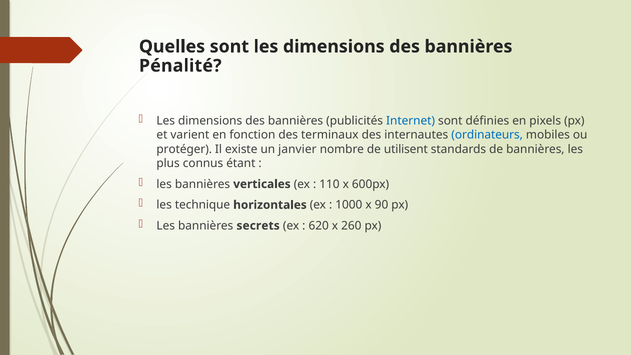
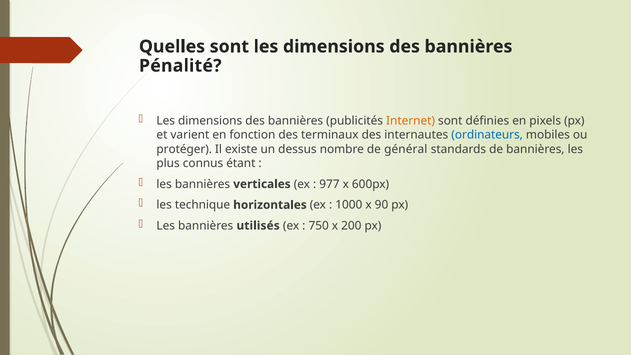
Internet colour: blue -> orange
janvier: janvier -> dessus
utilisent: utilisent -> général
110: 110 -> 977
secrets: secrets -> utilisés
620: 620 -> 750
260: 260 -> 200
